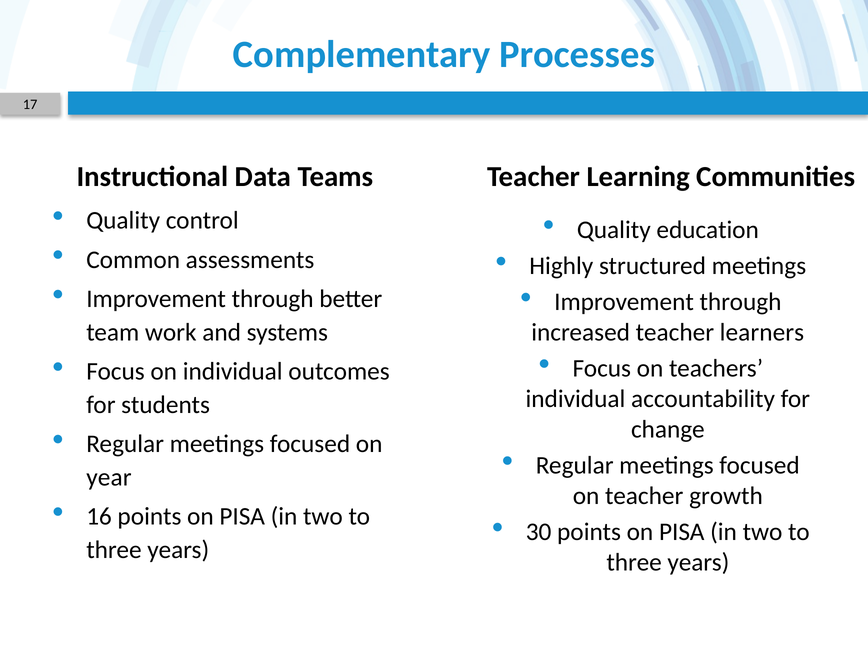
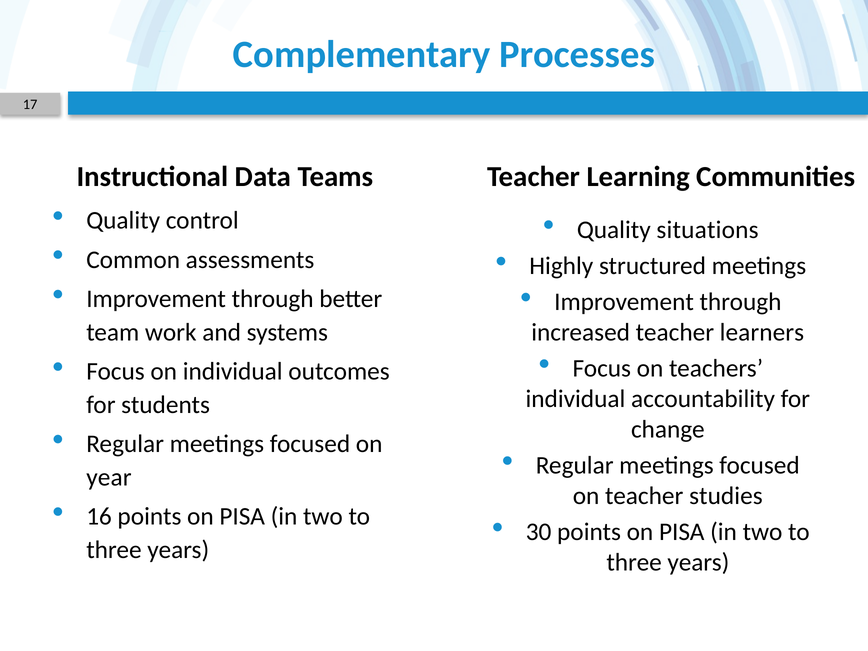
education: education -> situations
growth: growth -> studies
